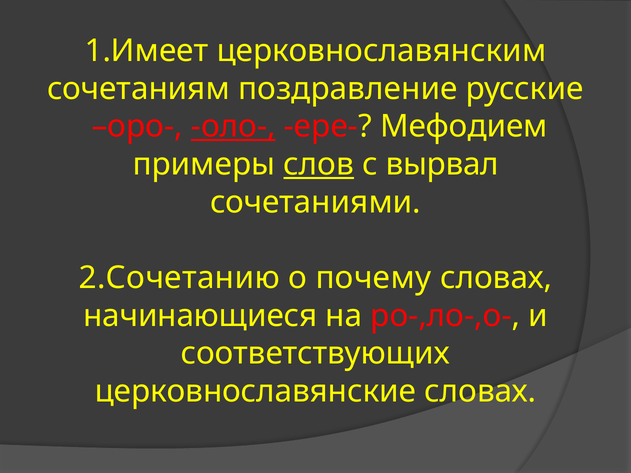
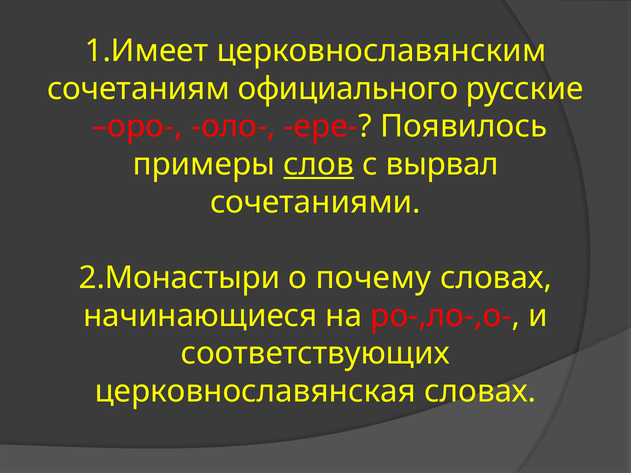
поздравление: поздравление -> официального
оло- underline: present -> none
Мефодием: Мефодием -> Появилось
2.Сочетанию: 2.Сочетанию -> 2.Монастыри
церковнославянские: церковнославянские -> церковнославянская
